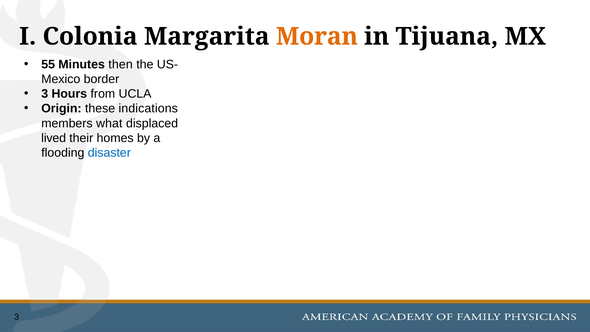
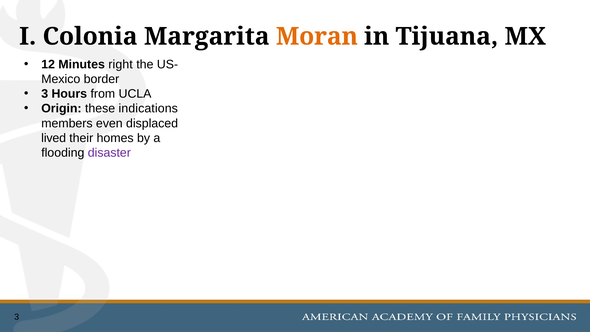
55: 55 -> 12
then: then -> right
what: what -> even
disaster colour: blue -> purple
